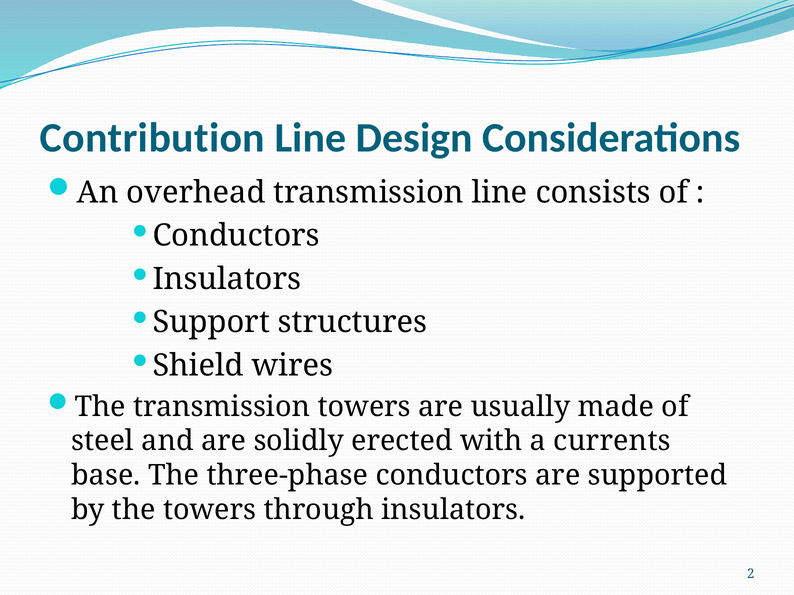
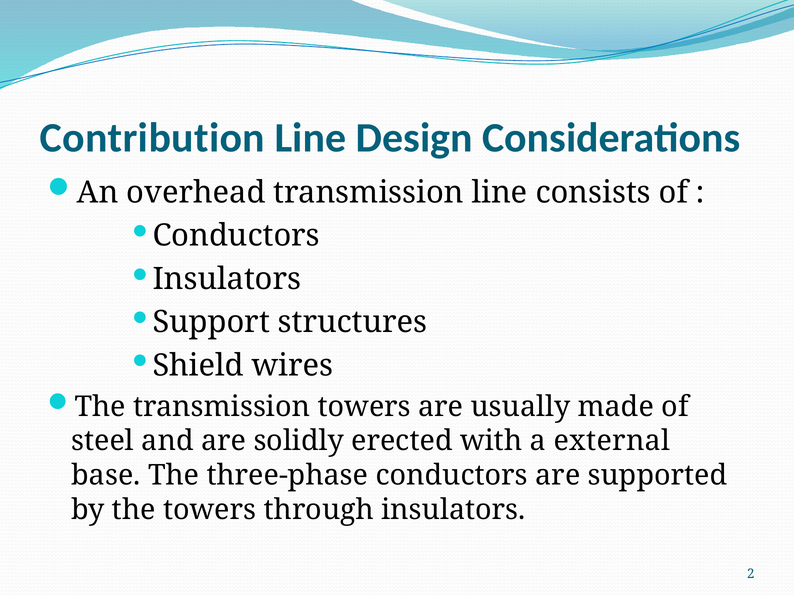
currents: currents -> external
